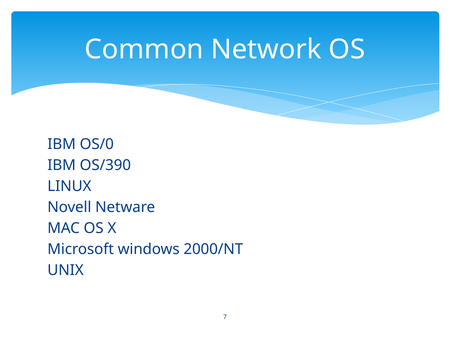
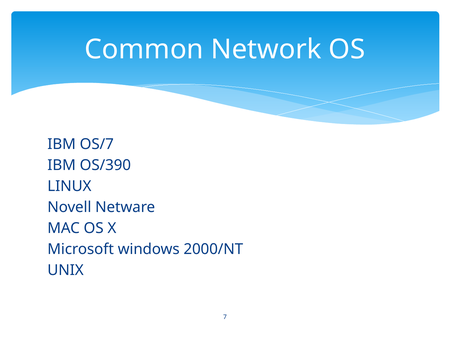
OS/0: OS/0 -> OS/7
